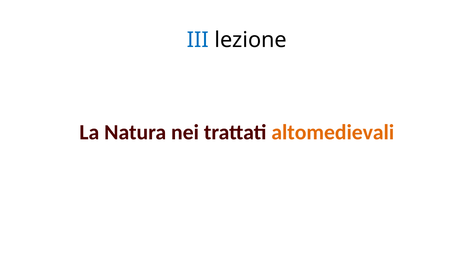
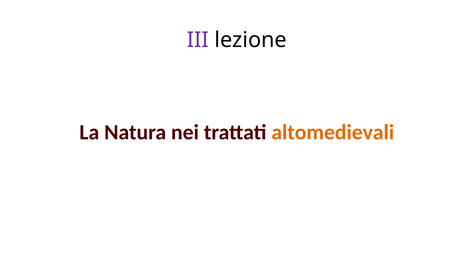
III colour: blue -> purple
